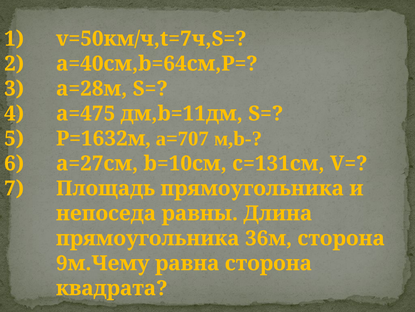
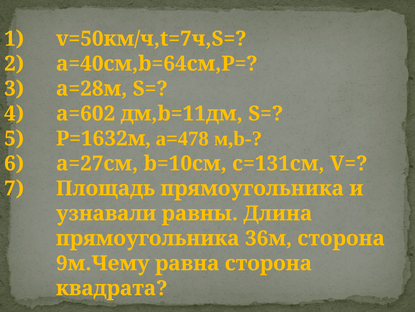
a=475: a=475 -> a=602
a=707: a=707 -> a=478
непоседа: непоседа -> узнавали
